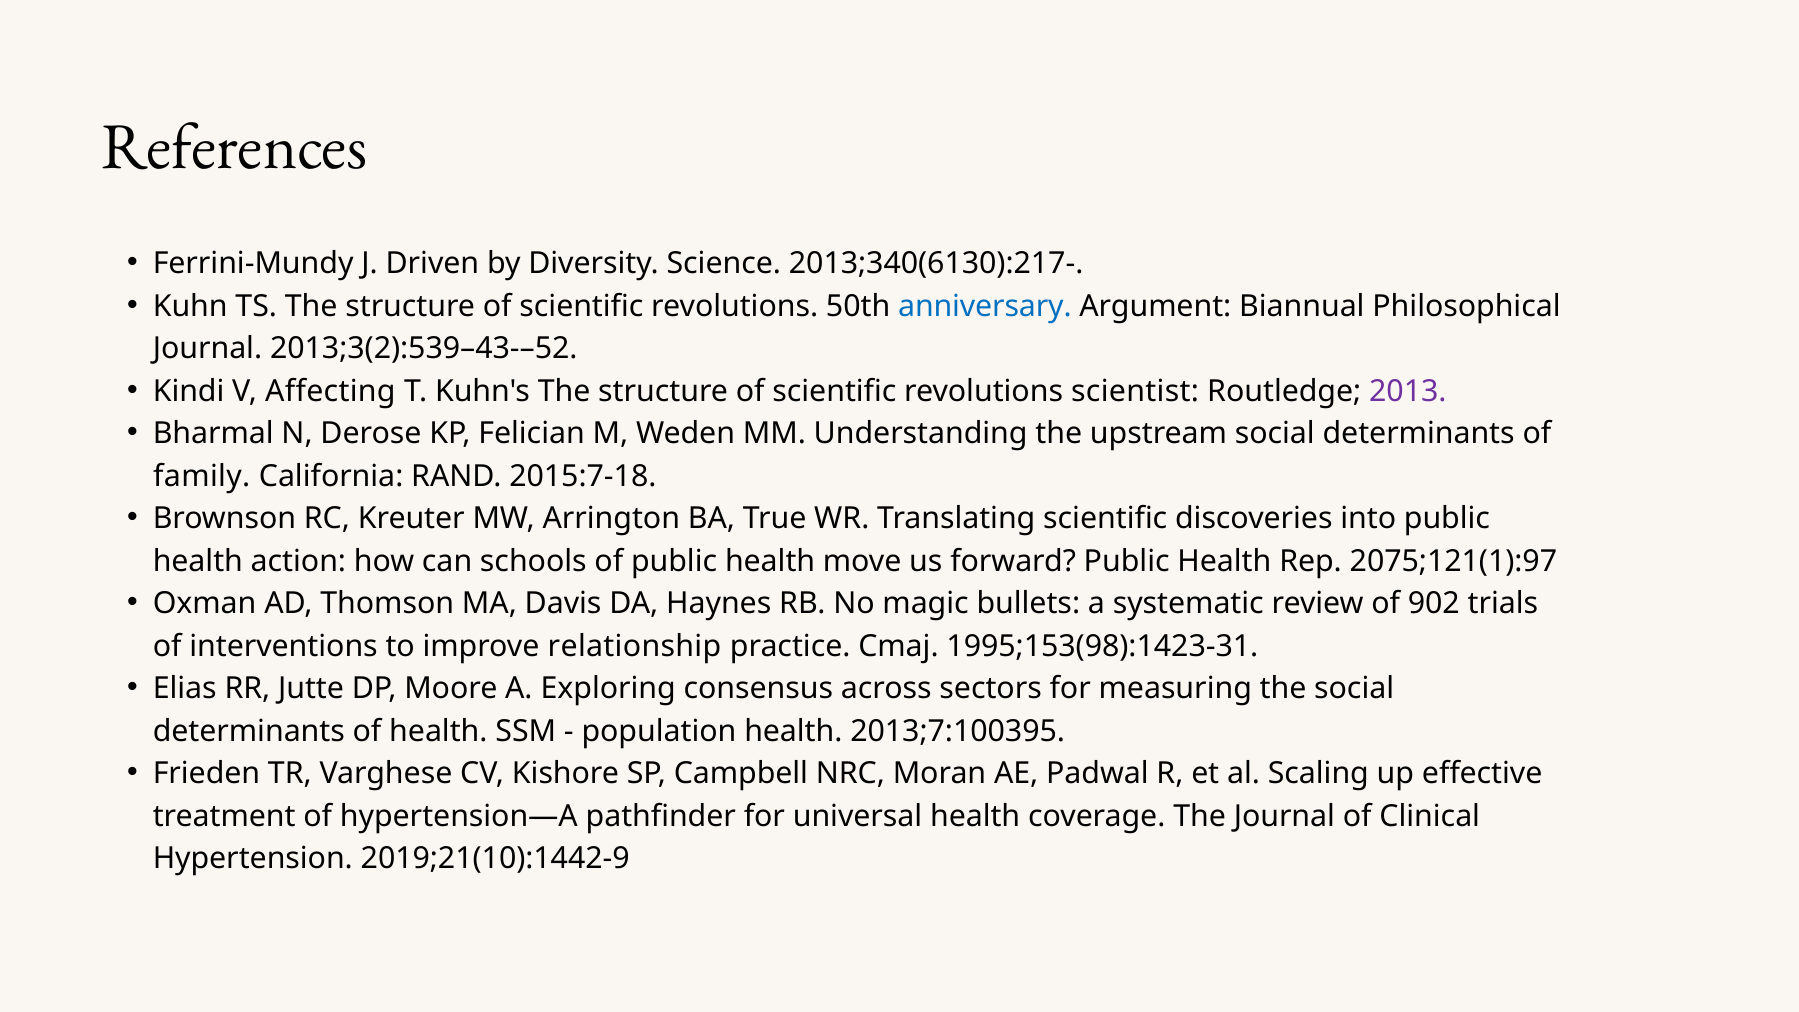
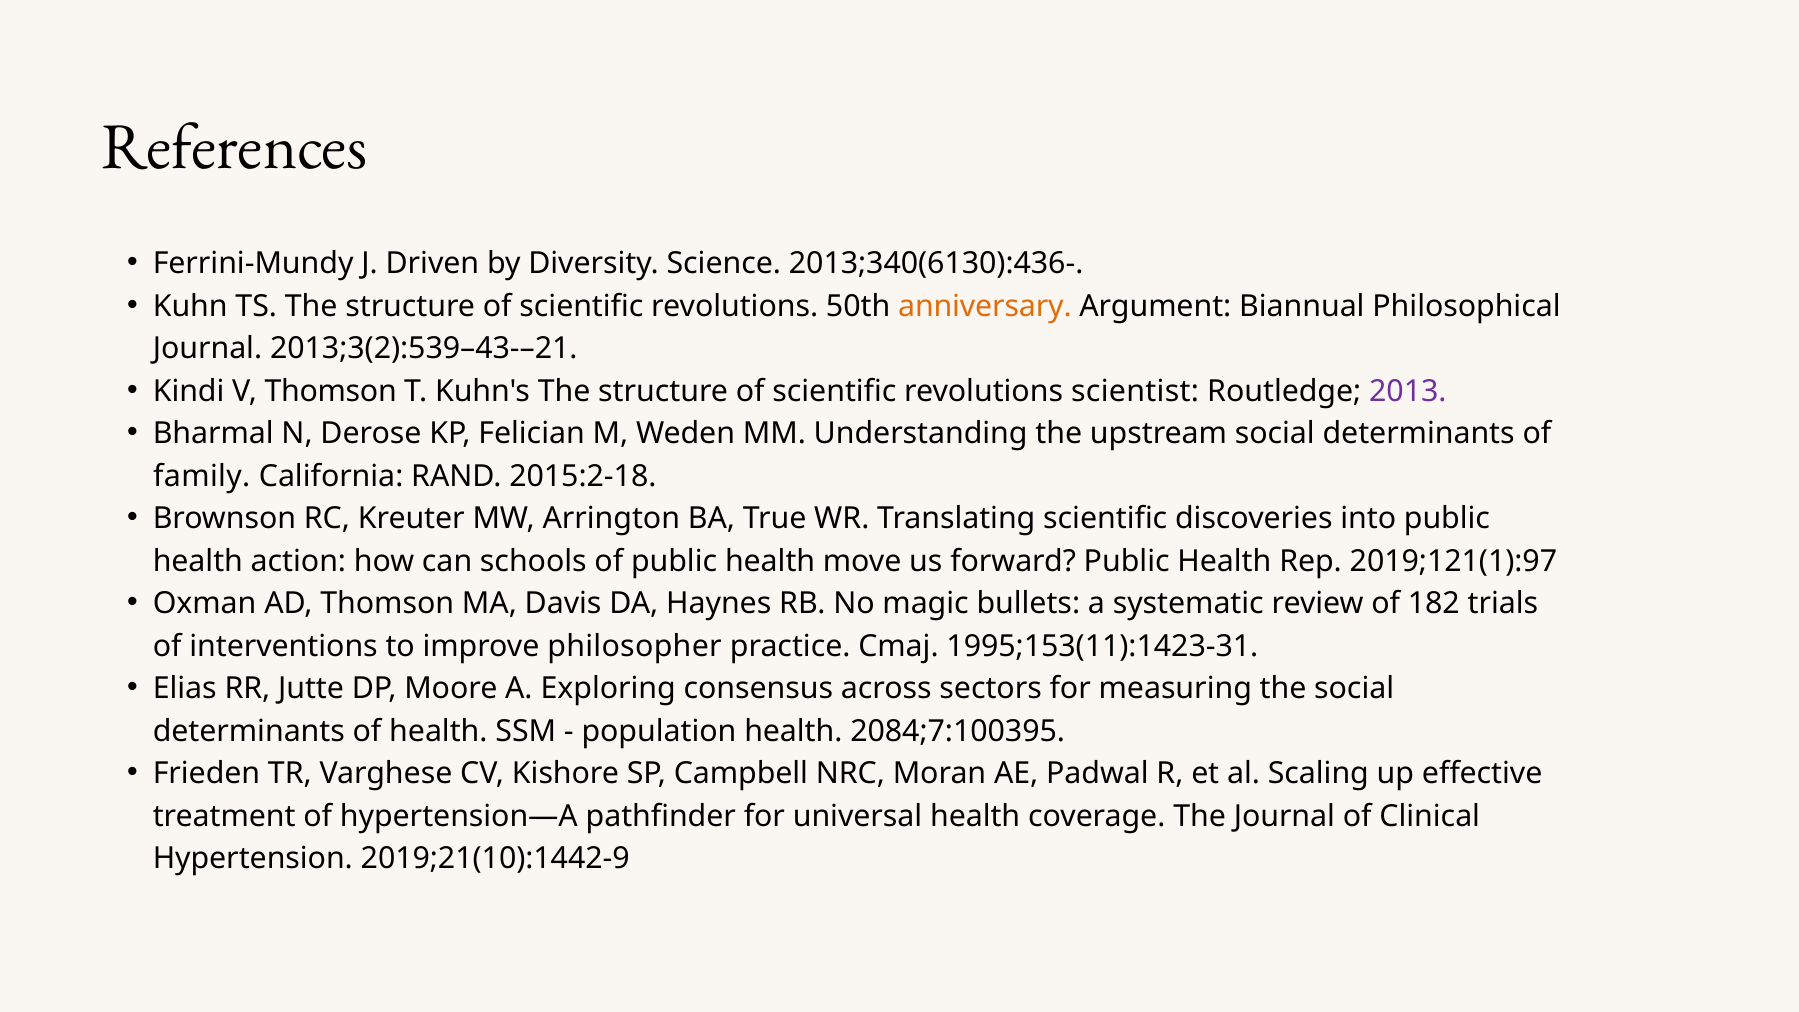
2013;340(6130):217-: 2013;340(6130):217- -> 2013;340(6130):436-
anniversary colour: blue -> orange
2013;3(2):539–43-–52: 2013;3(2):539–43-–52 -> 2013;3(2):539–43-–21
V Affecting: Affecting -> Thomson
2015:7-18: 2015:7-18 -> 2015:2-18
2075;121(1):97: 2075;121(1):97 -> 2019;121(1):97
902: 902 -> 182
relationship: relationship -> philosopher
1995;153(98):1423-31: 1995;153(98):1423-31 -> 1995;153(11):1423-31
2013;7:100395: 2013;7:100395 -> 2084;7:100395
